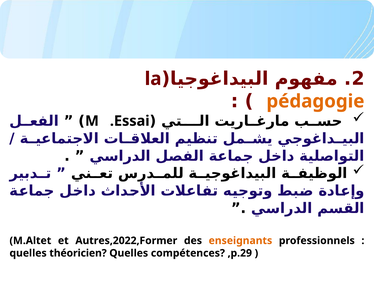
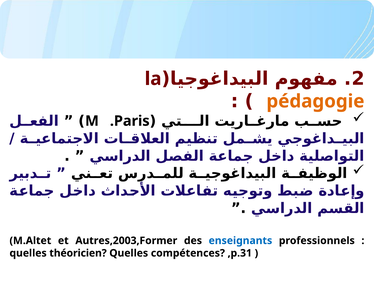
.Essai: .Essai -> .Paris
Autres,2022,Former: Autres,2022,Former -> Autres,2003,Former
enseignants colour: orange -> blue
,p.29: ,p.29 -> ,p.31
